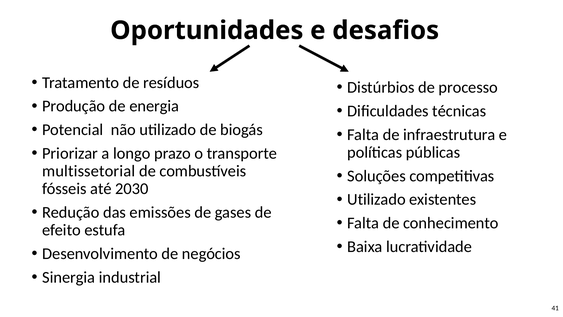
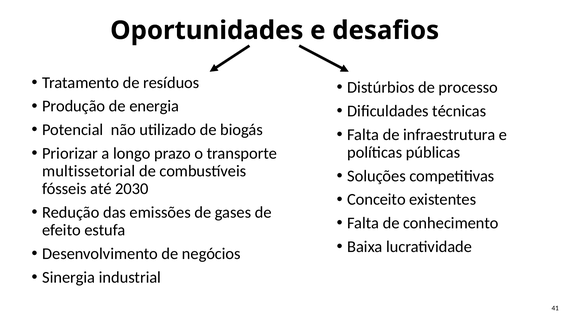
Utilizado at (376, 199): Utilizado -> Conceito
